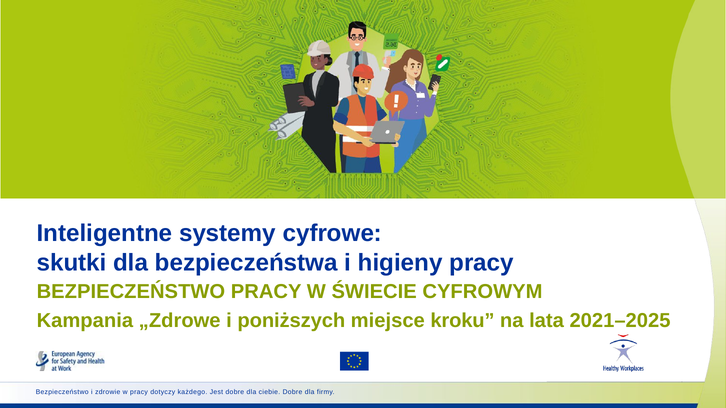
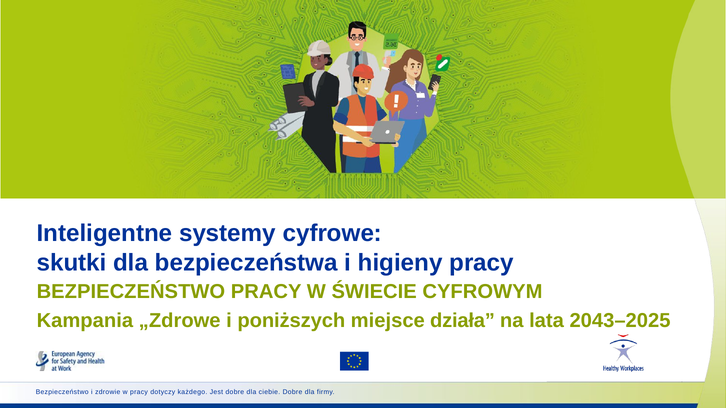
kroku: kroku -> działa
2021–2025: 2021–2025 -> 2043–2025
